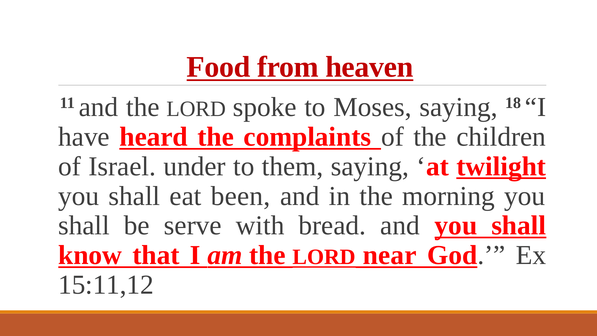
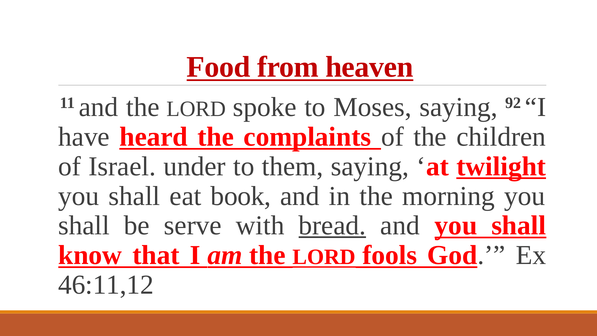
18: 18 -> 92
been: been -> book
bread underline: none -> present
near: near -> fools
15:11,12: 15:11,12 -> 46:11,12
